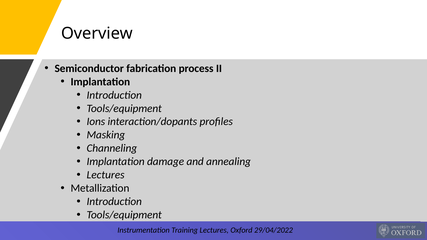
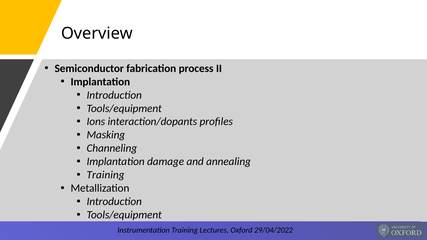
Lectures at (106, 175): Lectures -> Training
